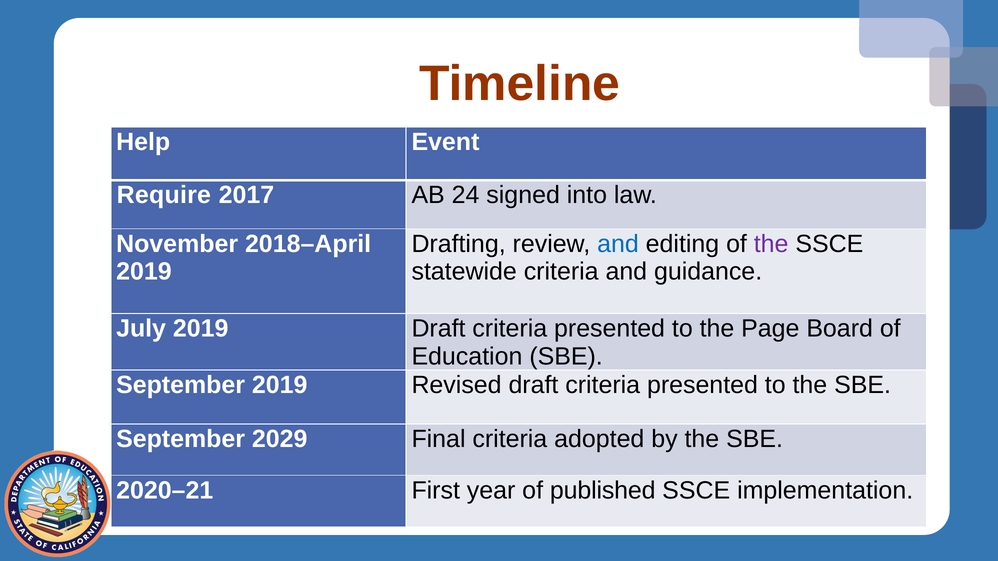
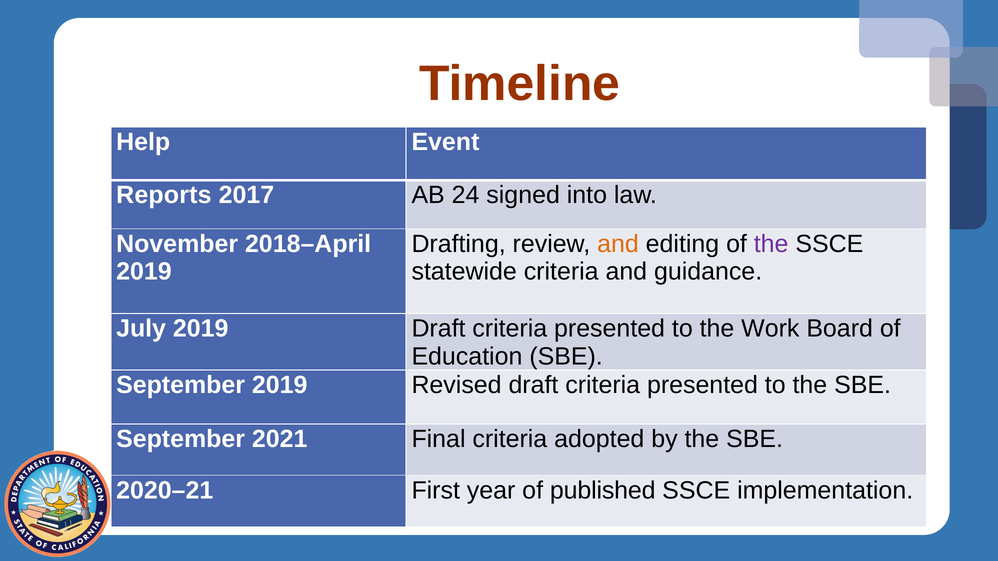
Require: Require -> Reports
and at (618, 244) colour: blue -> orange
Page: Page -> Work
2029: 2029 -> 2021
